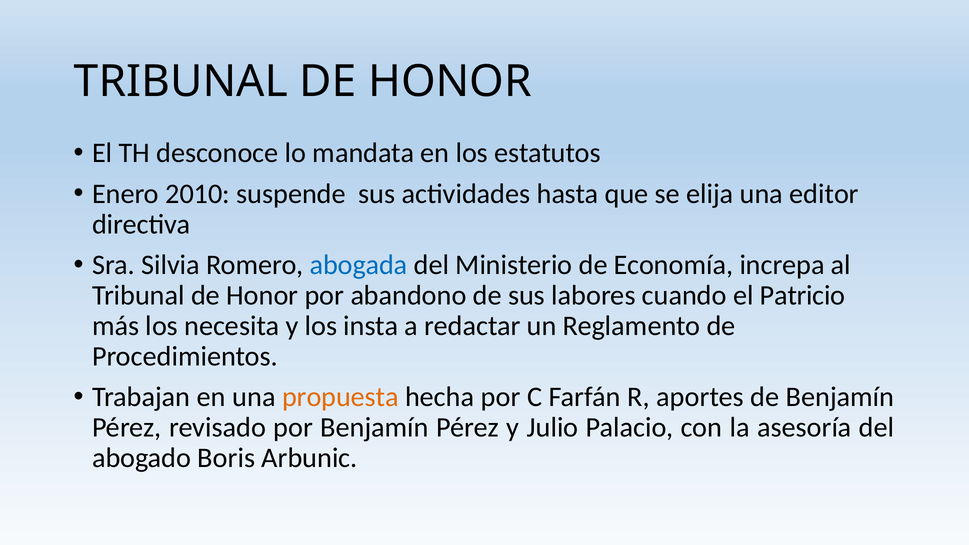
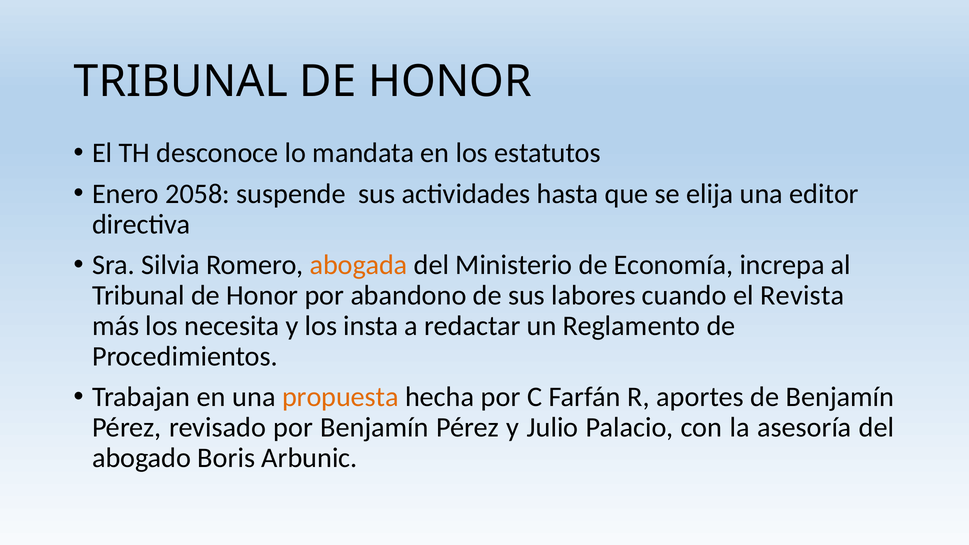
2010: 2010 -> 2058
abogada colour: blue -> orange
Patricio: Patricio -> Revista
